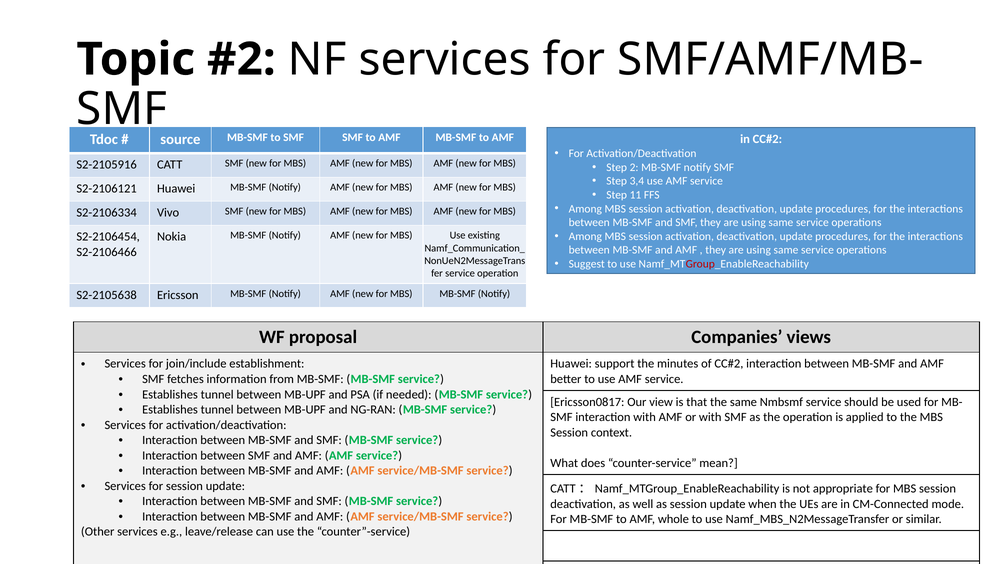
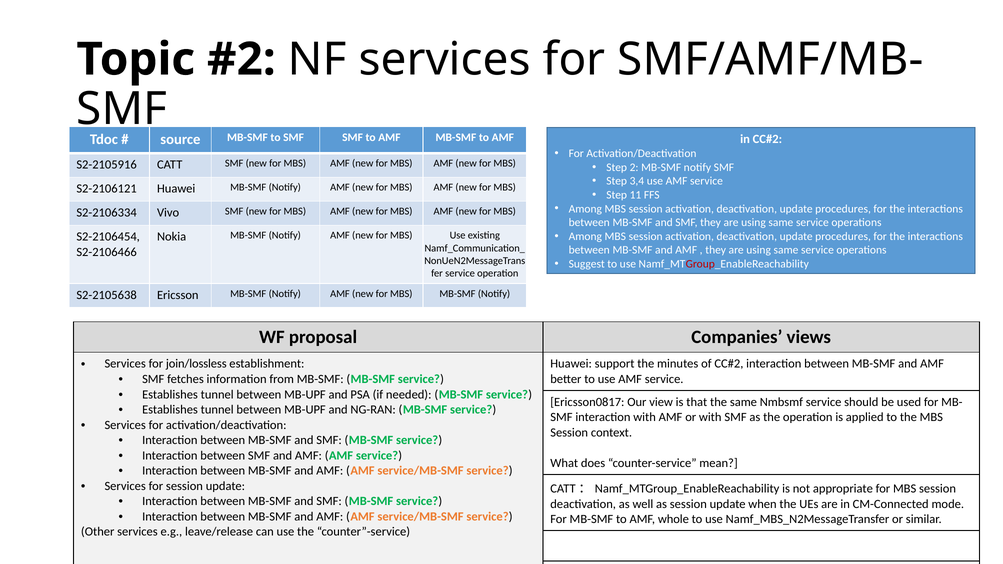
join/include: join/include -> join/lossless
